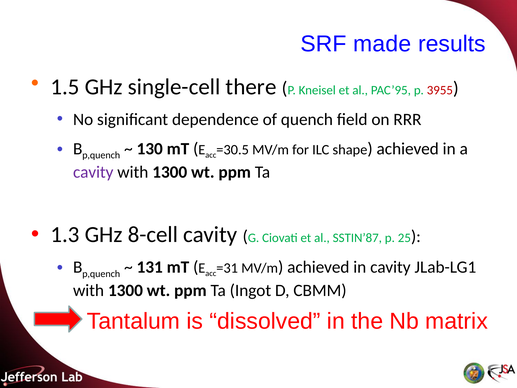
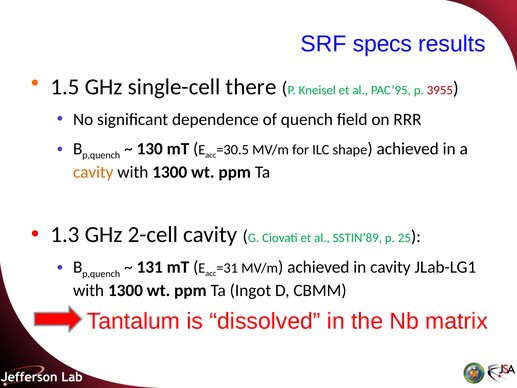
made: made -> specs
cavity at (93, 172) colour: purple -> orange
8-cell: 8-cell -> 2-cell
SSTIN’87: SSTIN’87 -> SSTIN’89
